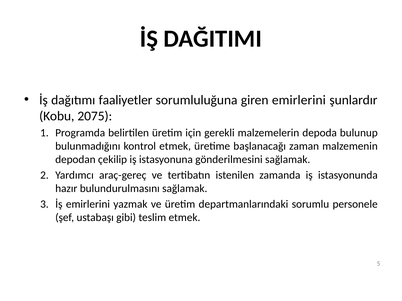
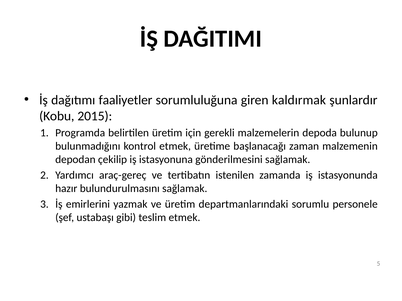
giren emirlerini: emirlerini -> kaldırmak
2075: 2075 -> 2015
